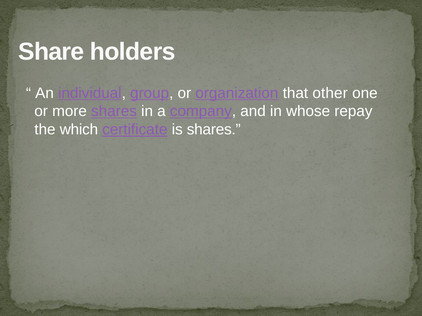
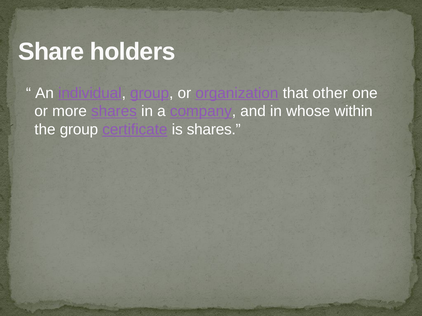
repay: repay -> within
the which: which -> group
